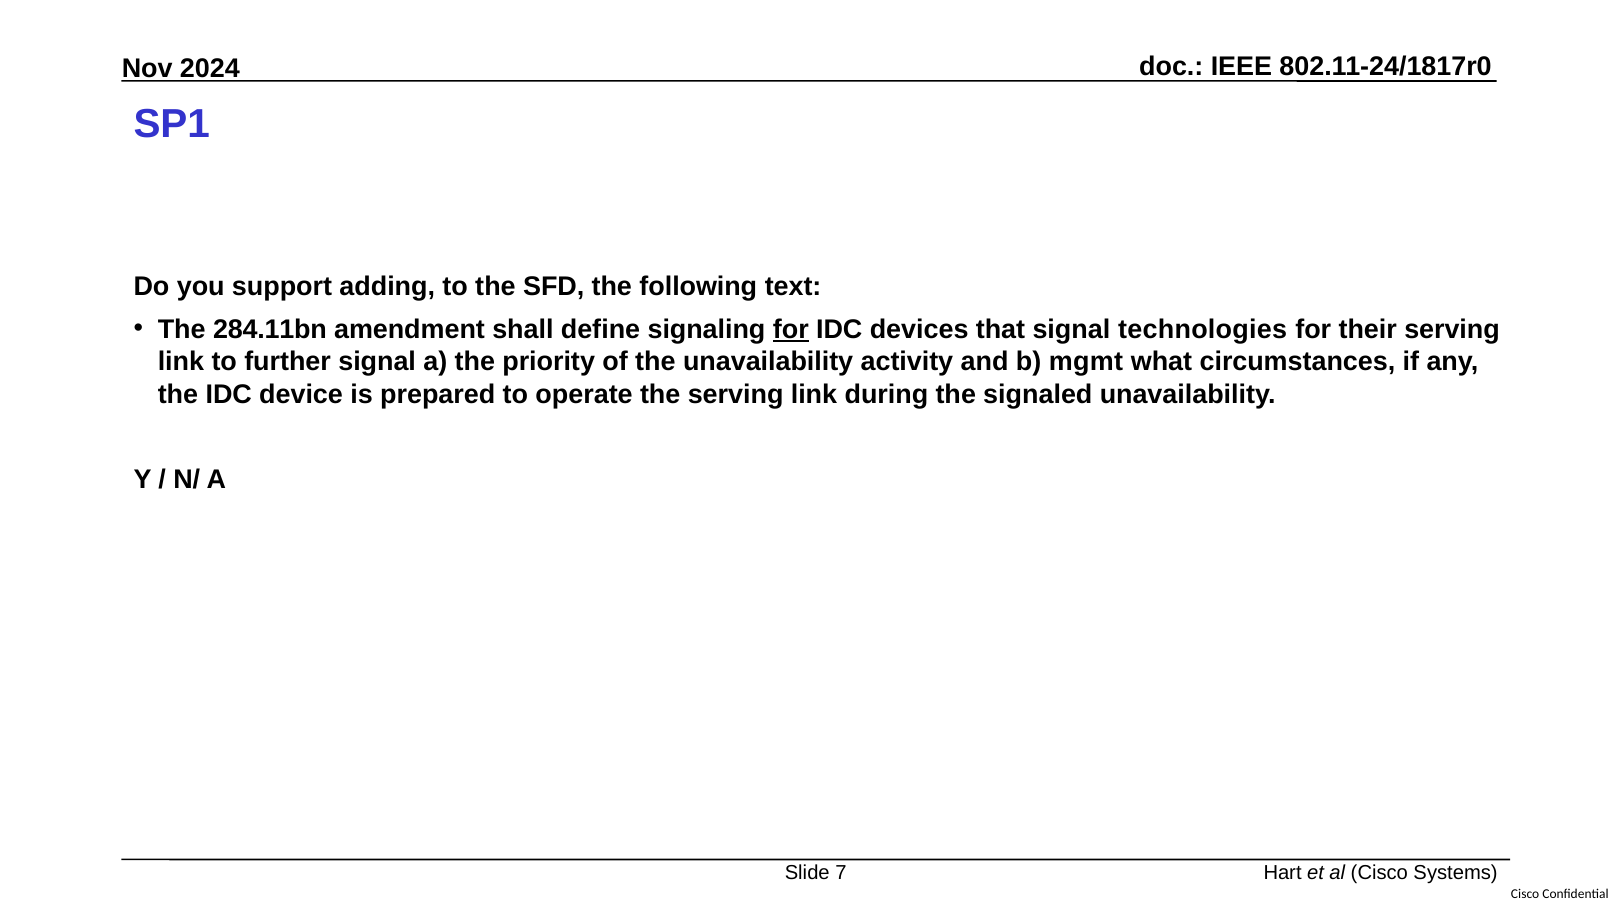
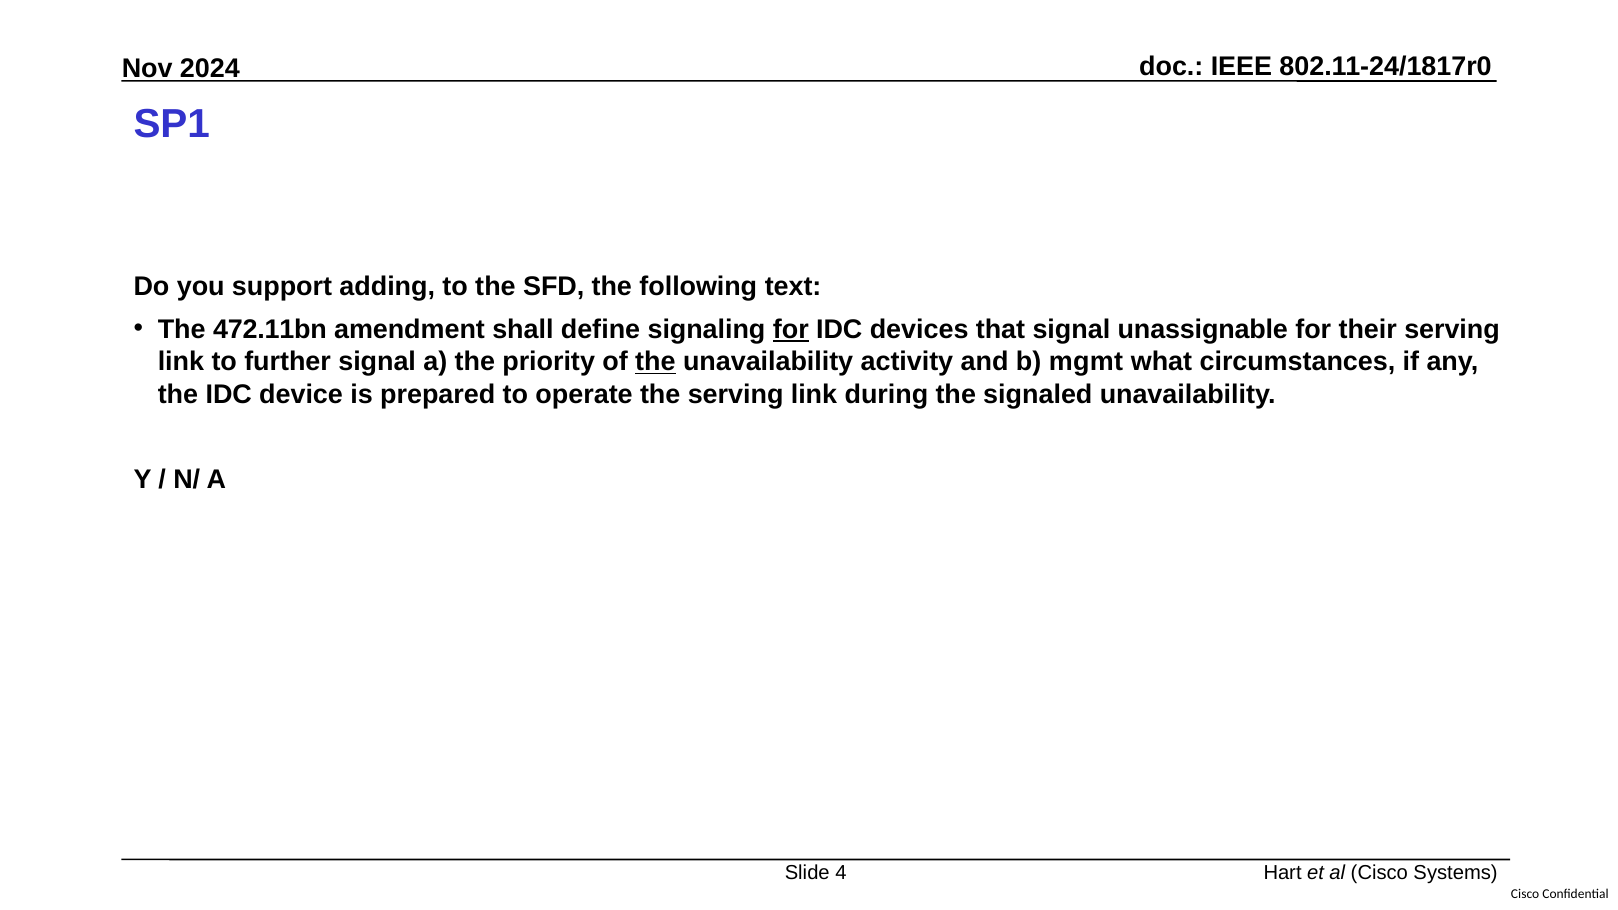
284.11bn: 284.11bn -> 472.11bn
technologies: technologies -> unassignable
the at (655, 362) underline: none -> present
7: 7 -> 4
